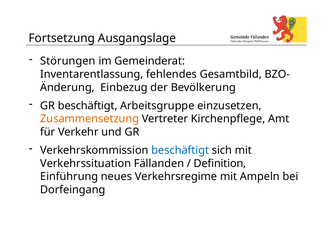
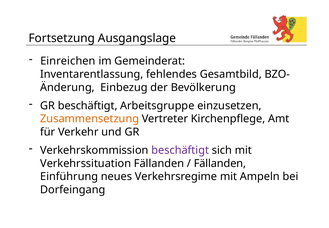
Störungen: Störungen -> Einreichen
beschäftigt at (180, 150) colour: blue -> purple
Definition at (220, 163): Definition -> Fällanden
